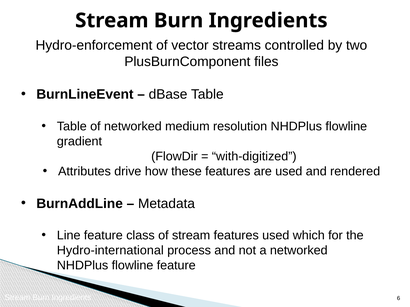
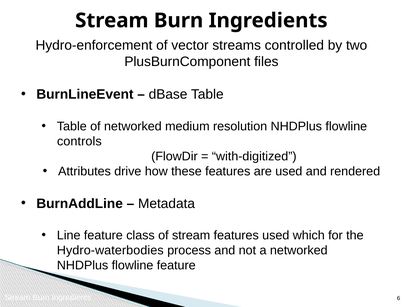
gradient: gradient -> controls
Hydro-international: Hydro-international -> Hydro-waterbodies
